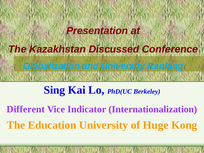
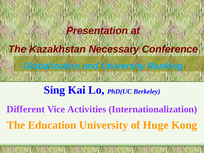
Discussed: Discussed -> Necessary
Indicator: Indicator -> Activities
